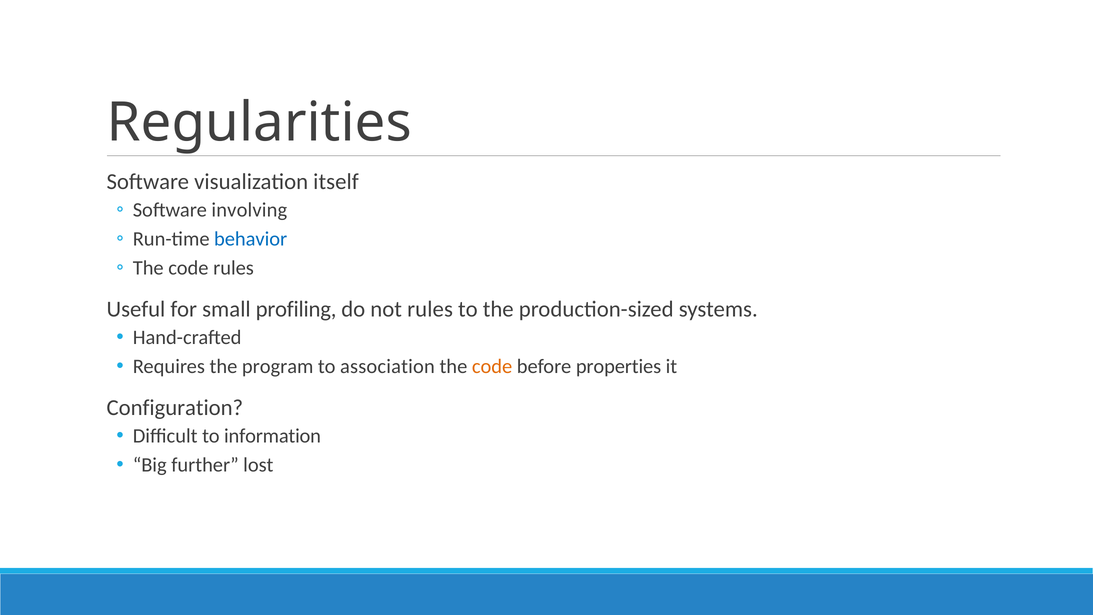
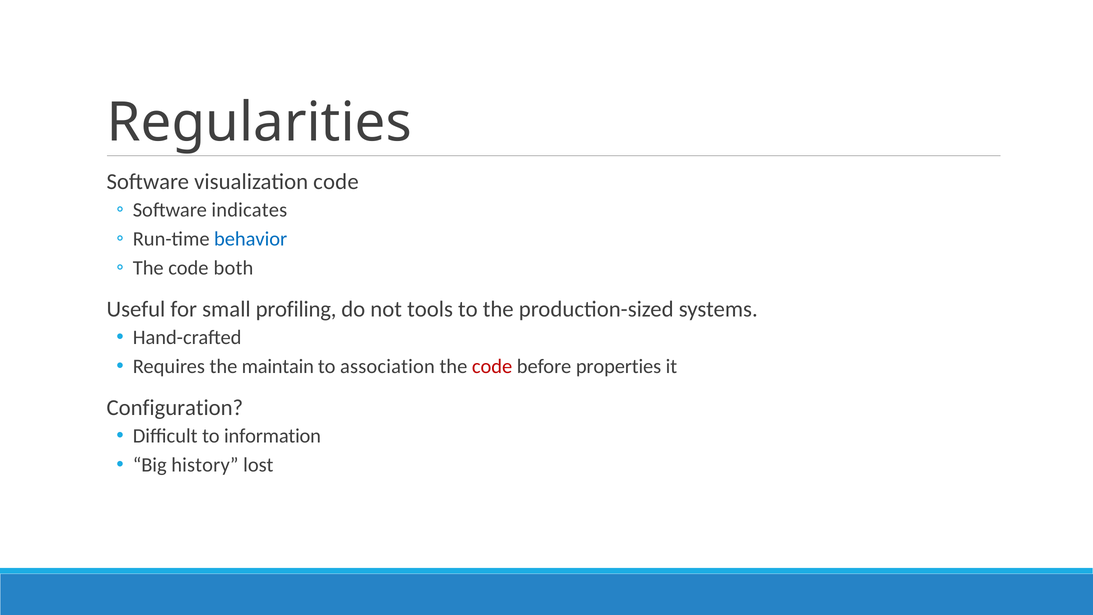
visualization itself: itself -> code
involving: involving -> indicates
code rules: rules -> both
not rules: rules -> tools
program: program -> maintain
code at (492, 366) colour: orange -> red
further: further -> history
